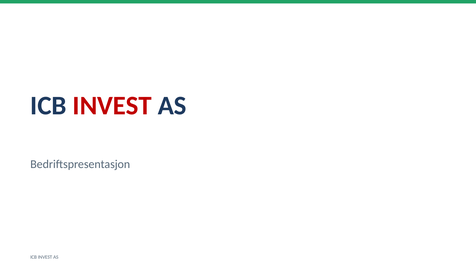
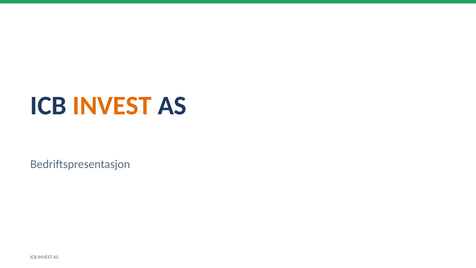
INVEST at (112, 106) colour: red -> orange
